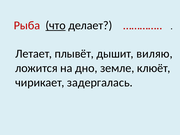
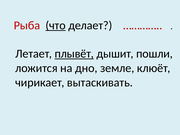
плывёт underline: none -> present
виляю: виляю -> пошли
задергалась: задергалась -> вытаскивать
